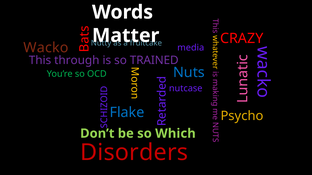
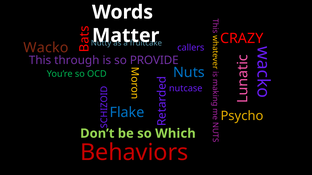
media: media -> callers
TRAINED: TRAINED -> PROVIDE
Disorders: Disorders -> Behaviors
